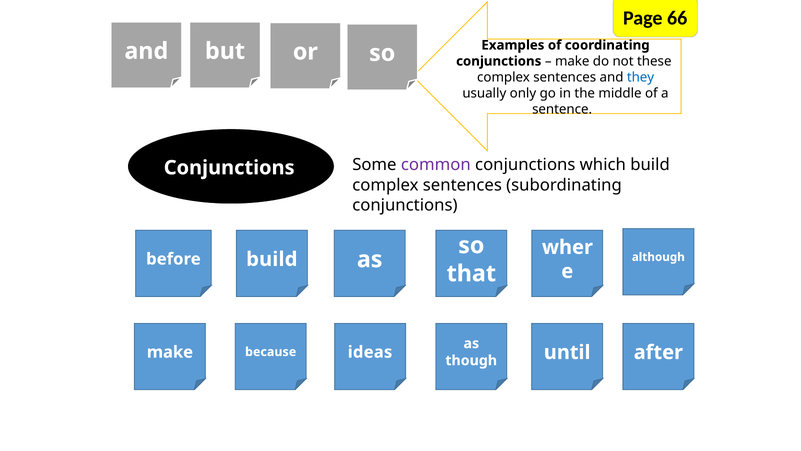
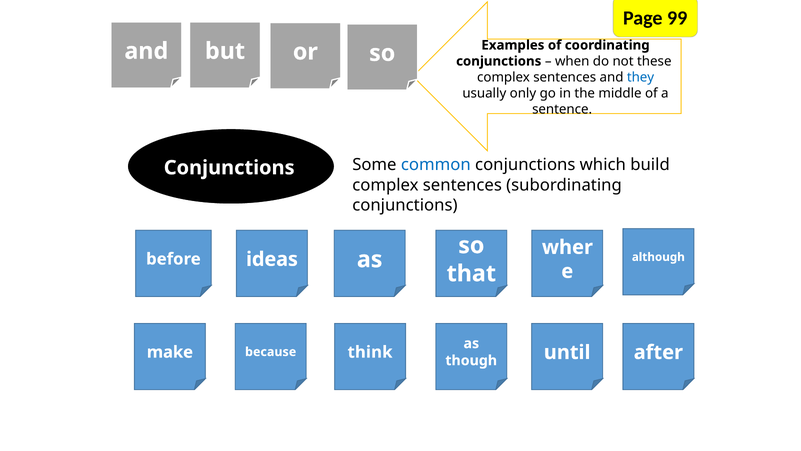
66: 66 -> 99
make at (572, 61): make -> when
common colour: purple -> blue
before build: build -> ideas
ideas: ideas -> think
